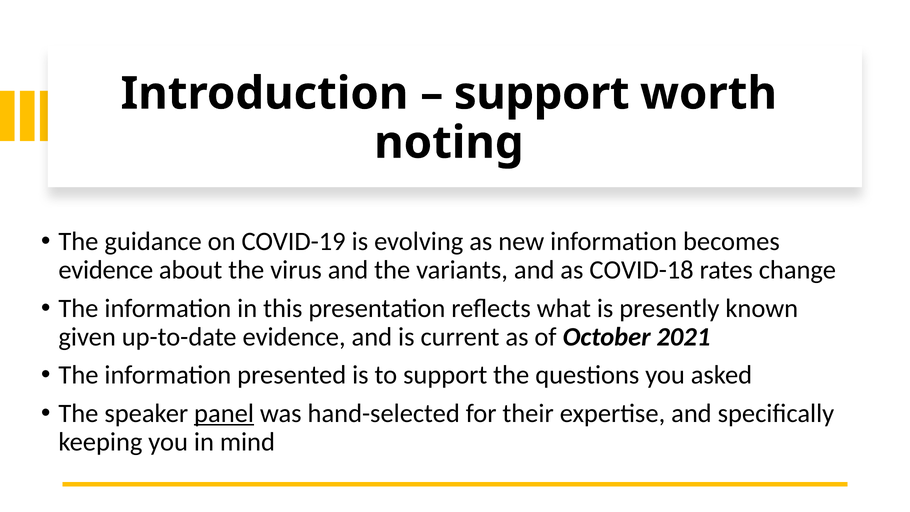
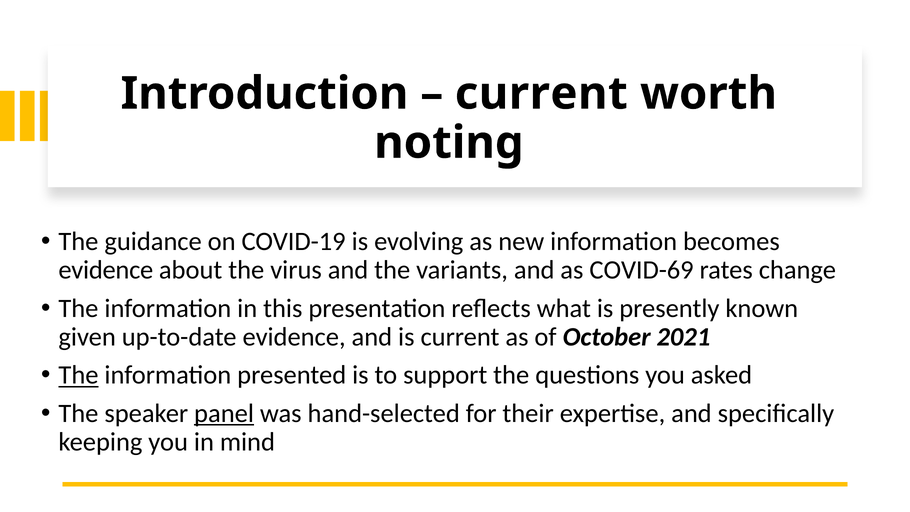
support at (542, 94): support -> current
COVID-18: COVID-18 -> COVID-69
The at (78, 375) underline: none -> present
